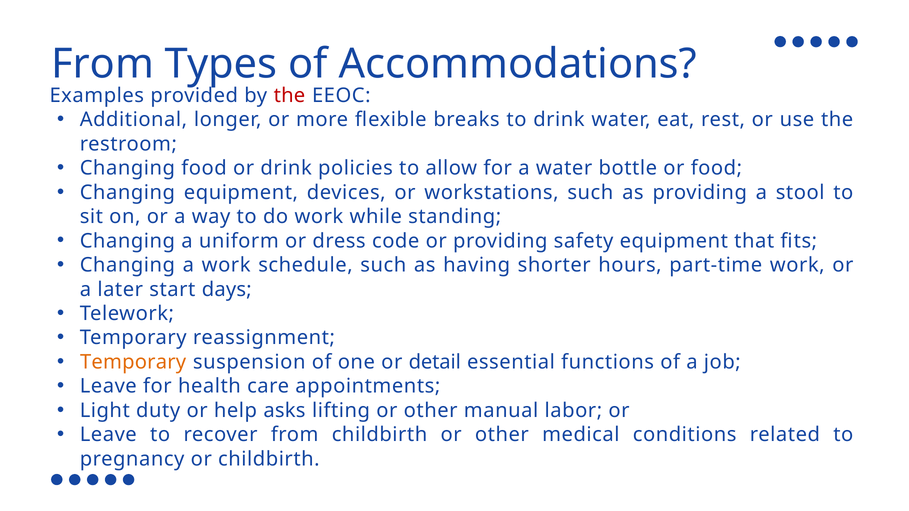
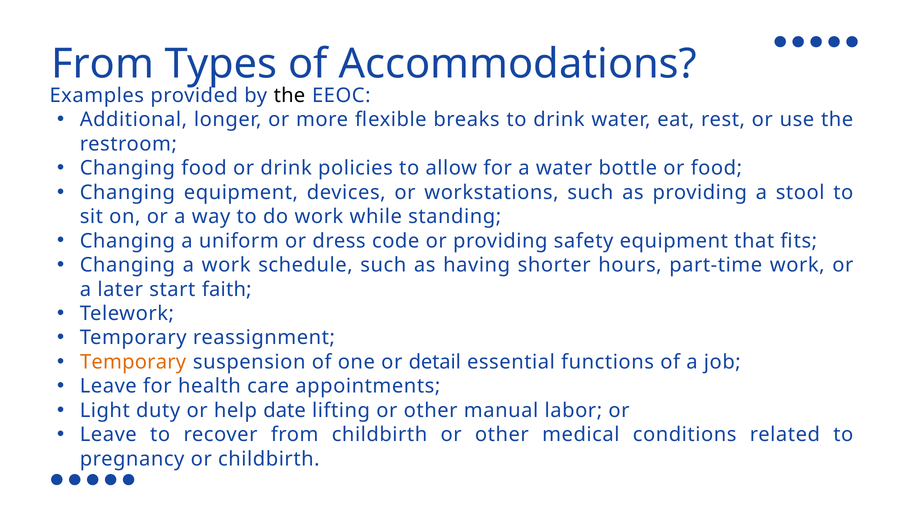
the at (289, 96) colour: red -> black
days: days -> faith
asks: asks -> date
